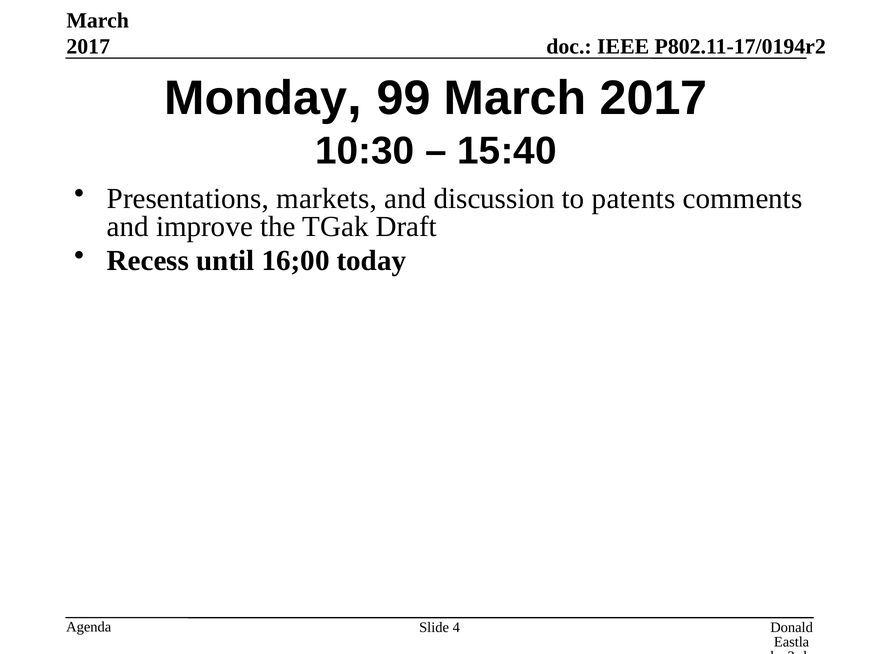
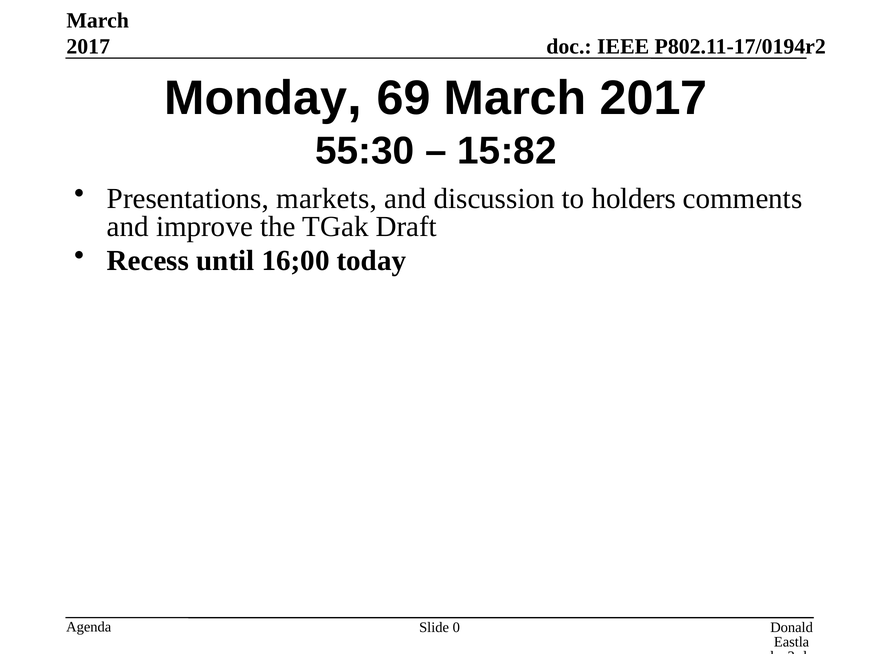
99: 99 -> 69
10:30: 10:30 -> 55:30
15:40: 15:40 -> 15:82
patents: patents -> holders
4: 4 -> 0
